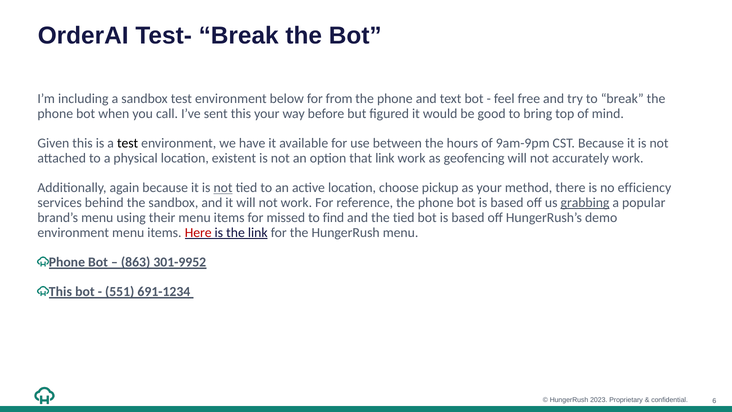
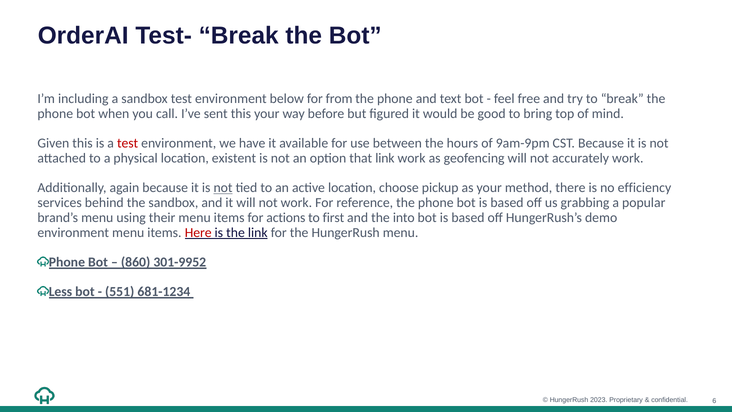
test at (128, 143) colour: black -> red
grabbing underline: present -> none
missed: missed -> actions
find: find -> first
the tied: tied -> into
863: 863 -> 860
This at (60, 292): This -> Less
691-1234: 691-1234 -> 681-1234
